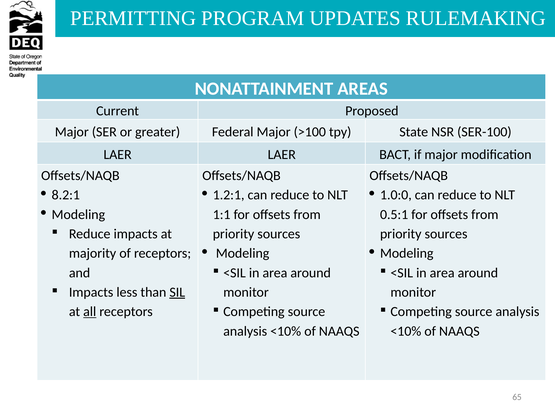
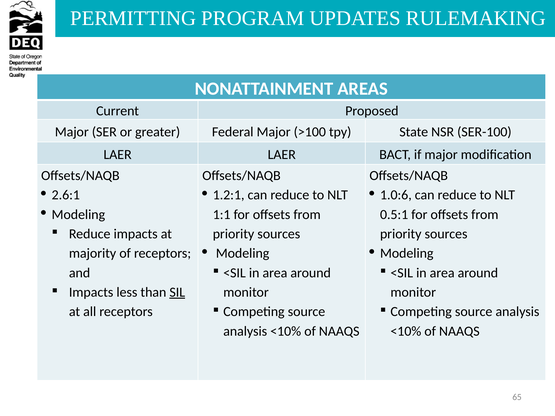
8.2:1: 8.2:1 -> 2.6:1
1.0:0: 1.0:0 -> 1.0:6
all underline: present -> none
